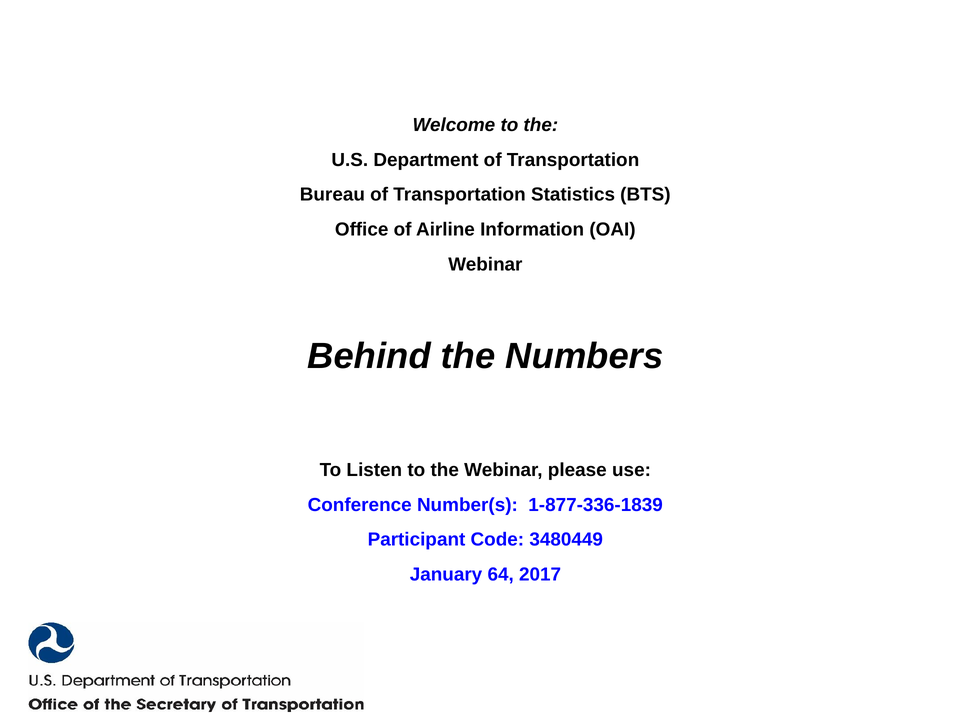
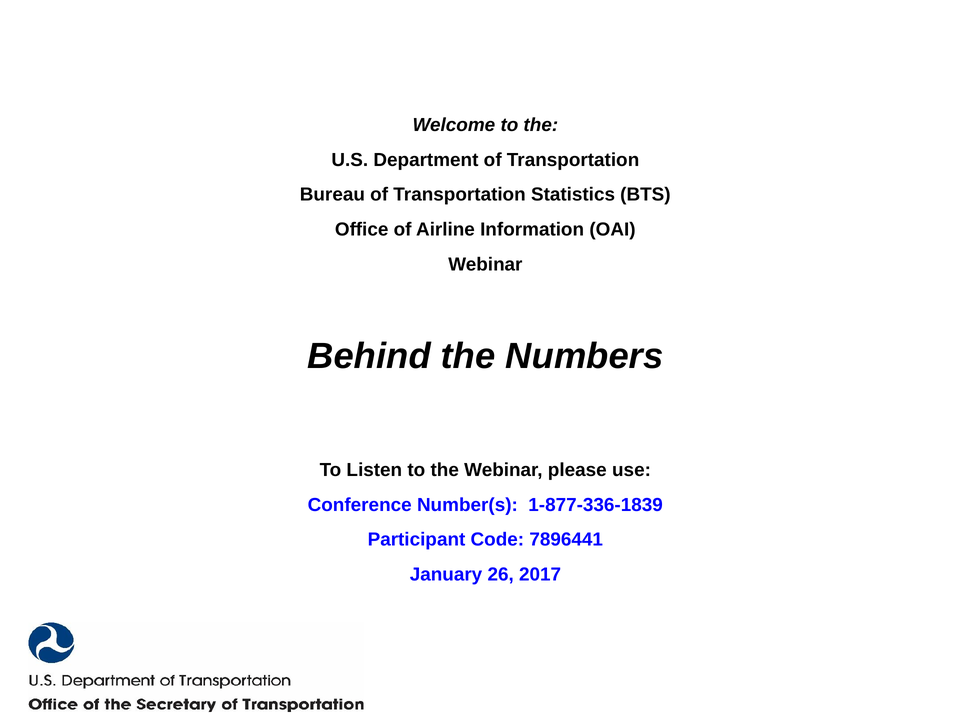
3480449: 3480449 -> 7896441
64: 64 -> 26
